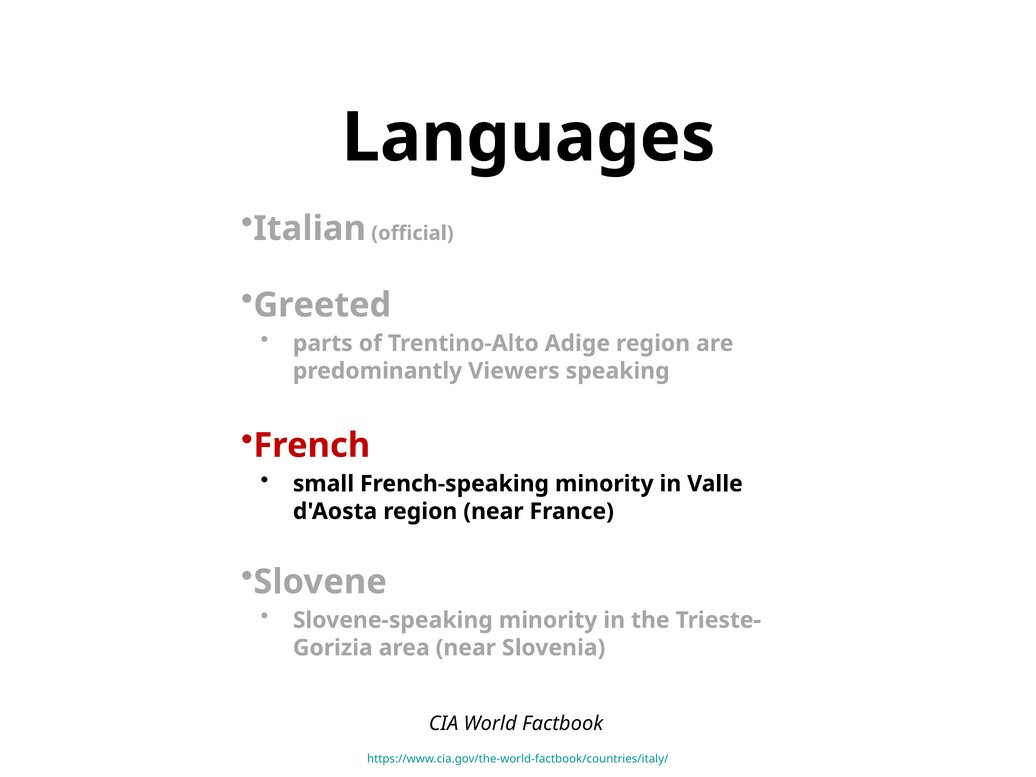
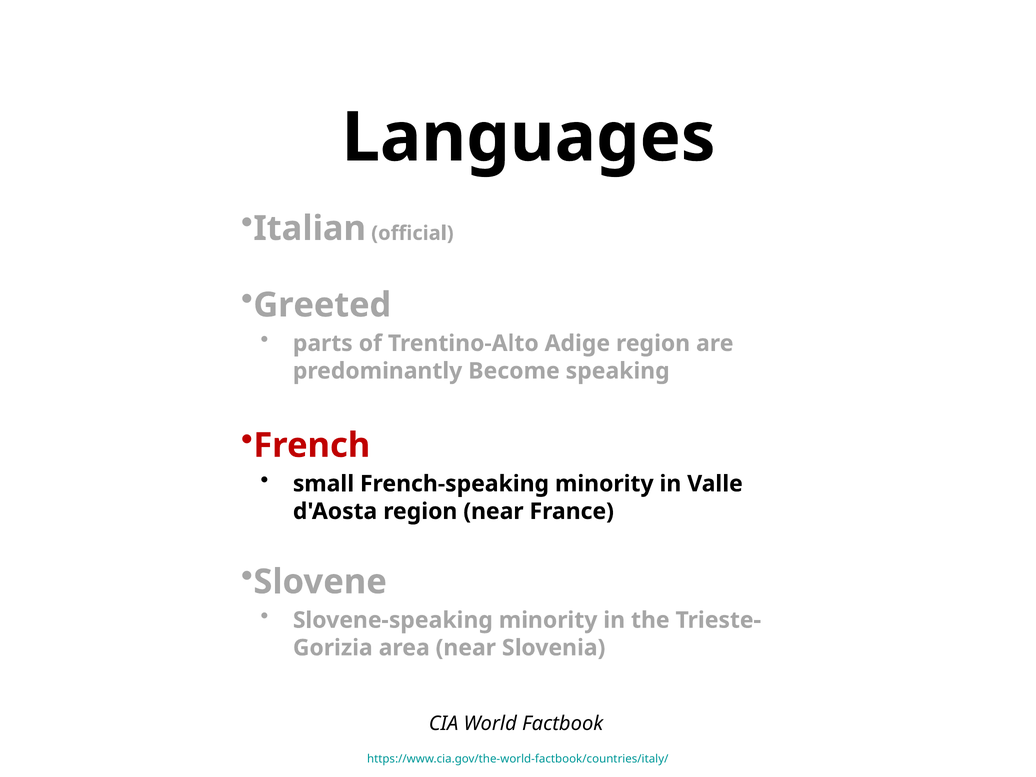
Viewers: Viewers -> Become
